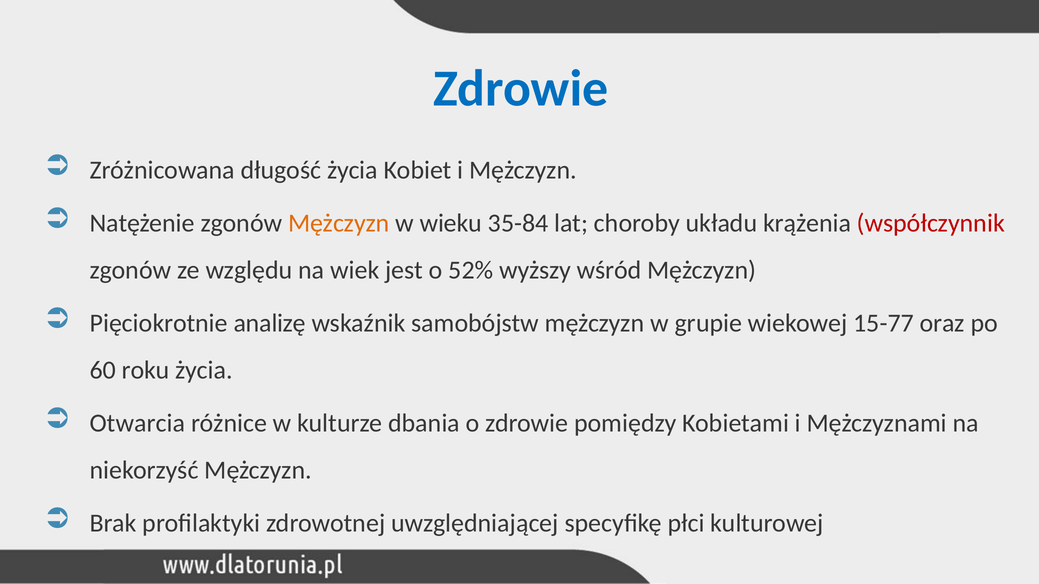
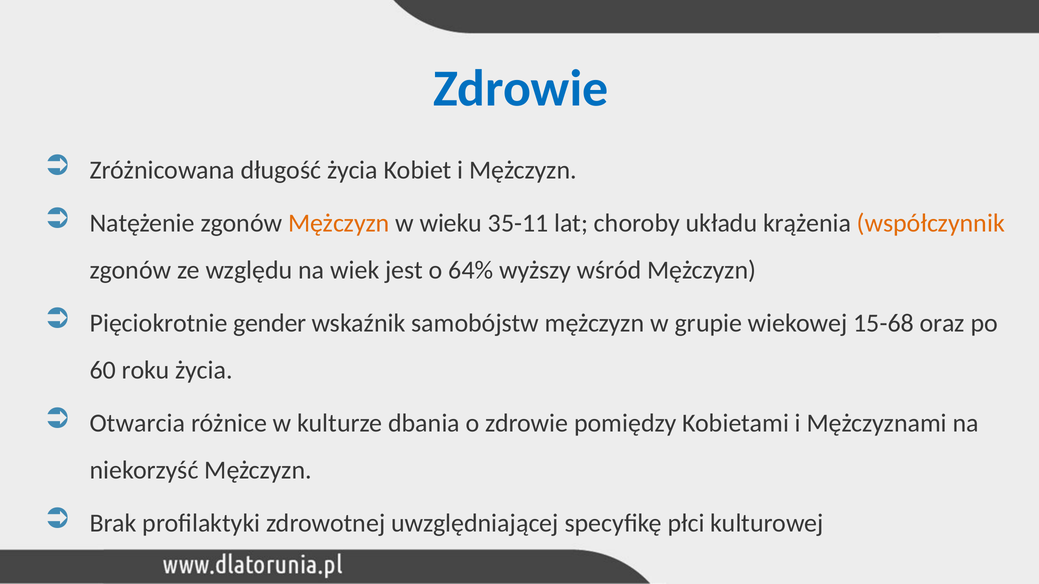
35-84: 35-84 -> 35-11
współczynnik colour: red -> orange
52%: 52% -> 64%
analizę: analizę -> gender
15-77: 15-77 -> 15-68
